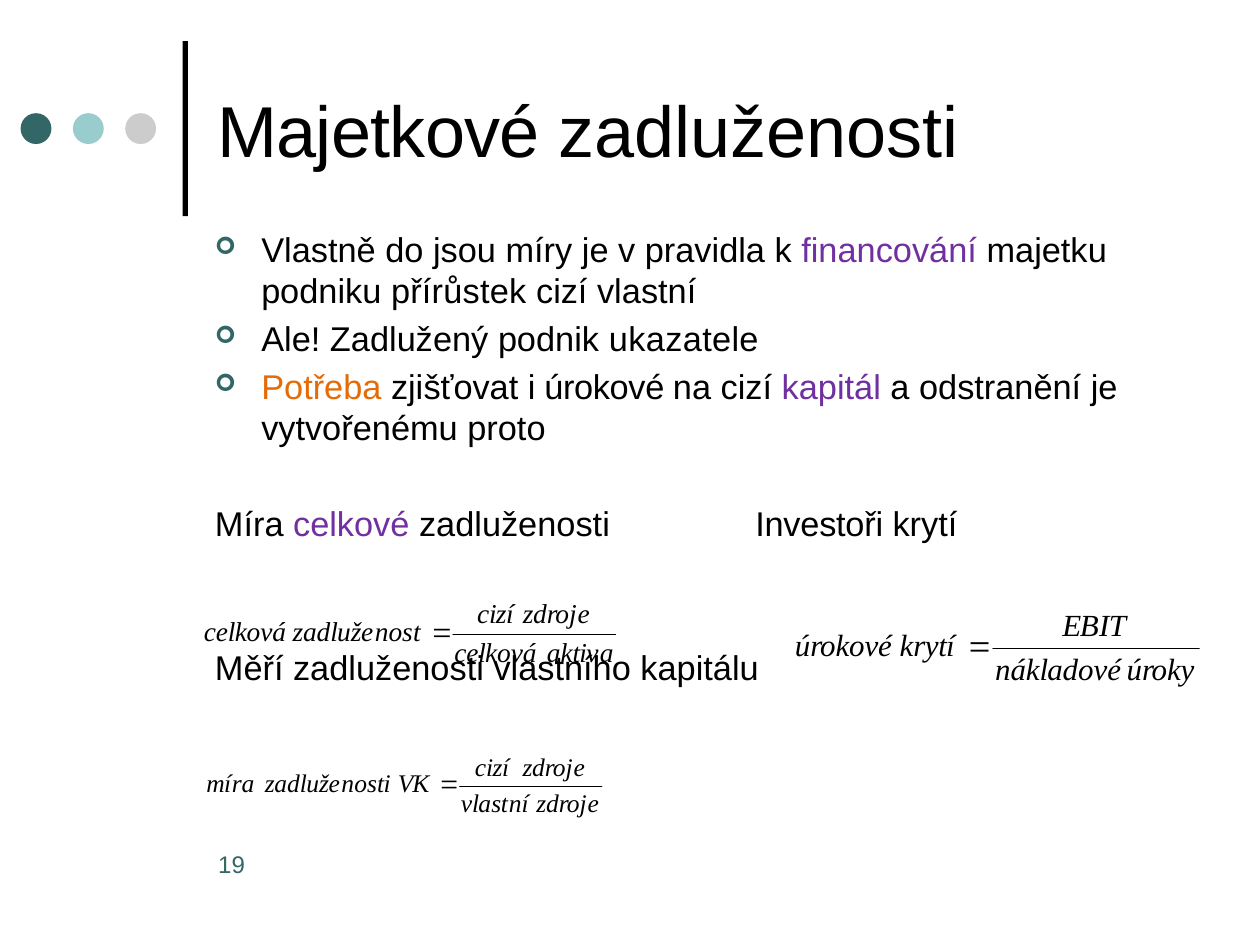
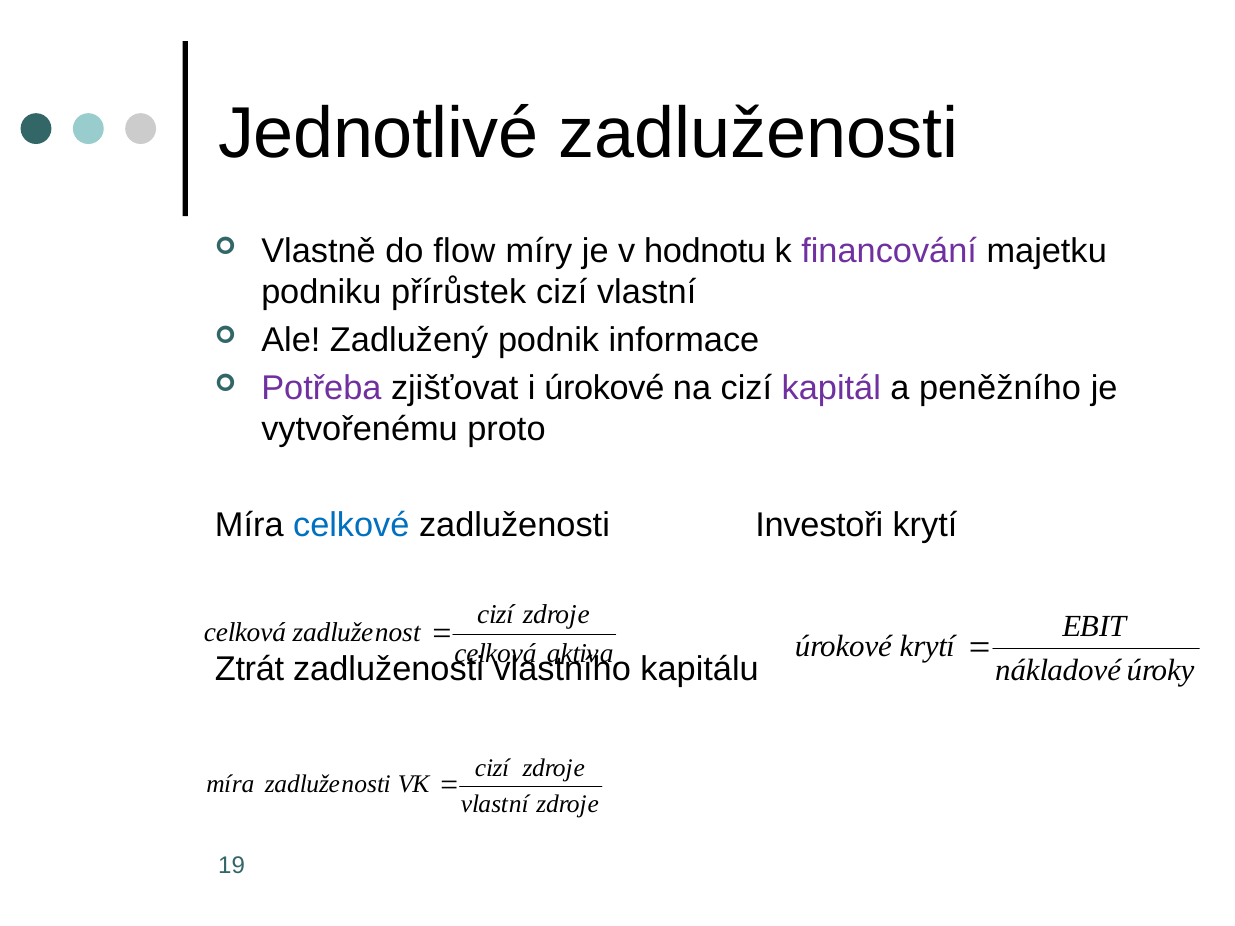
Majetkové: Majetkové -> Jednotlivé
jsou: jsou -> flow
pravidla: pravidla -> hodnotu
ukazatele: ukazatele -> informace
Potřeba colour: orange -> purple
odstranění: odstranění -> peněžního
celkové colour: purple -> blue
Měří: Měří -> Ztrát
